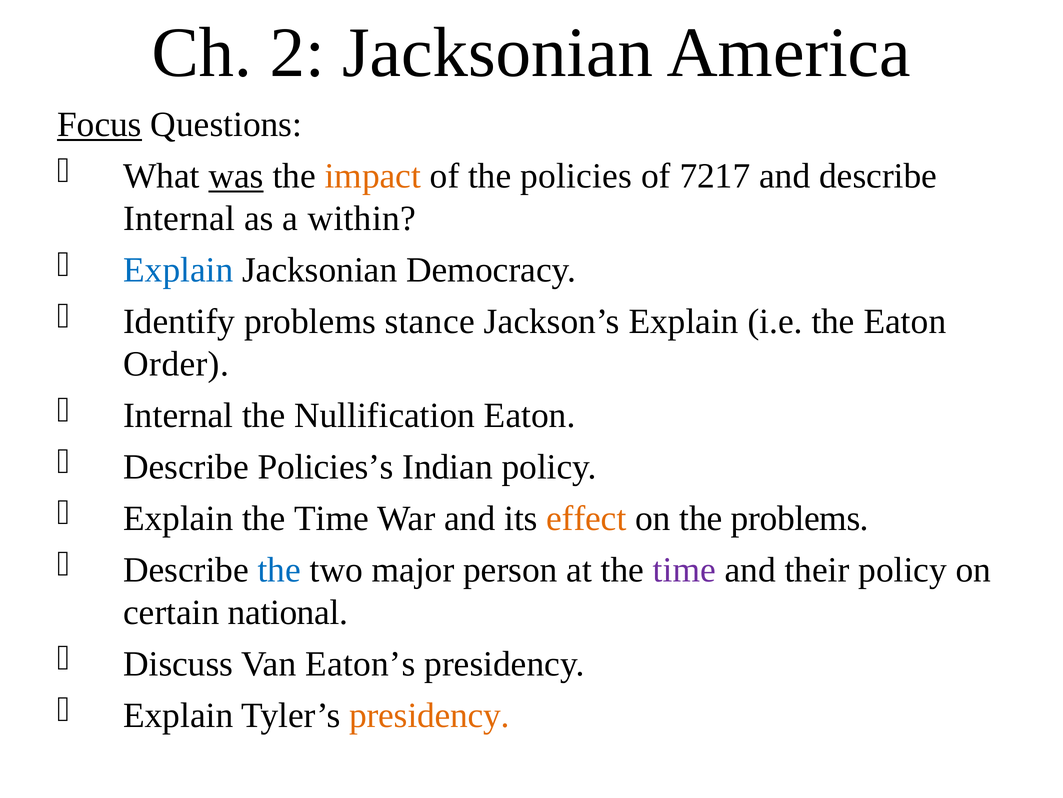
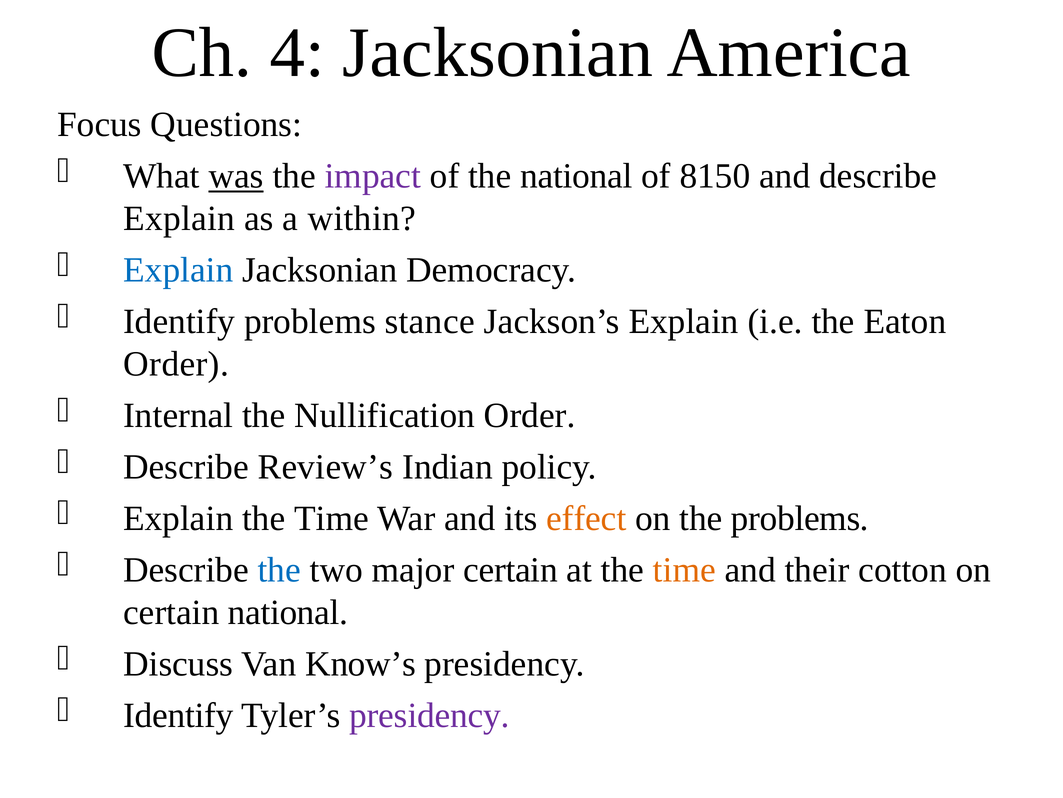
2: 2 -> 4
Focus underline: present -> none
impact colour: orange -> purple
the policies: policies -> national
7217: 7217 -> 8150
Internal at (179, 219): Internal -> Explain
Nullification Eaton: Eaton -> Order
Policies’s: Policies’s -> Review’s
major person: person -> certain
time at (684, 569) colour: purple -> orange
their policy: policy -> cotton
Eaton’s: Eaton’s -> Know’s
Explain at (178, 715): Explain -> Identify
presidency at (429, 715) colour: orange -> purple
